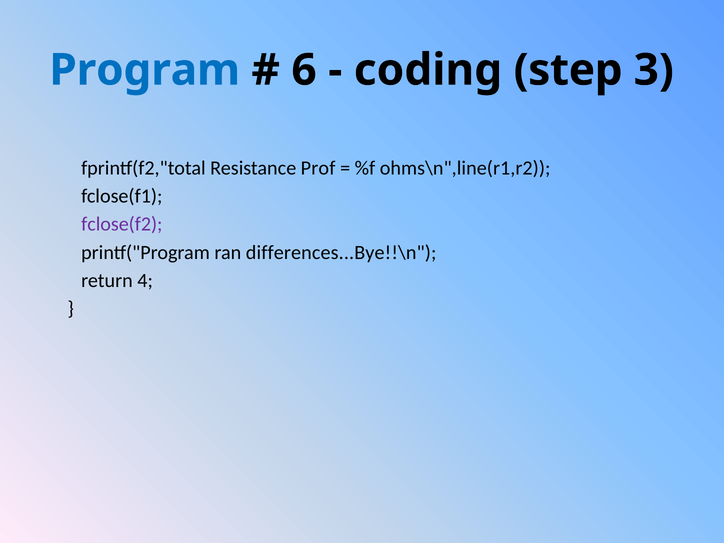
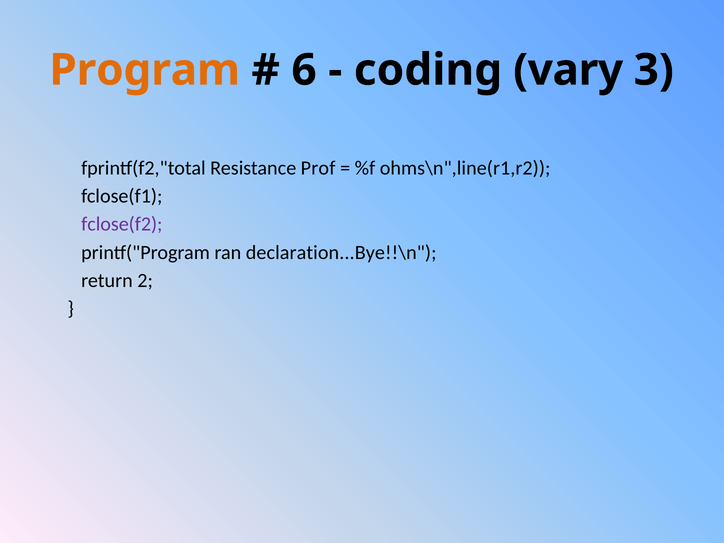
Program colour: blue -> orange
step: step -> vary
differences...Bye!!\n: differences...Bye!!\n -> declaration...Bye!!\n
4: 4 -> 2
